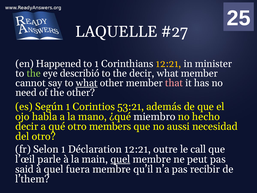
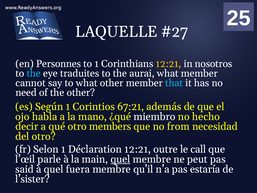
Happened: Happened -> Personnes
minister: minister -> nosotros
the at (34, 73) colour: light green -> light blue
describió: describió -> traduites
the decir: decir -> aurai
what at (87, 83) underline: present -> none
that colour: pink -> light blue
53:21: 53:21 -> 67:21
aussi: aussi -> from
recibir: recibir -> estaría
l’them: l’them -> l’sister
